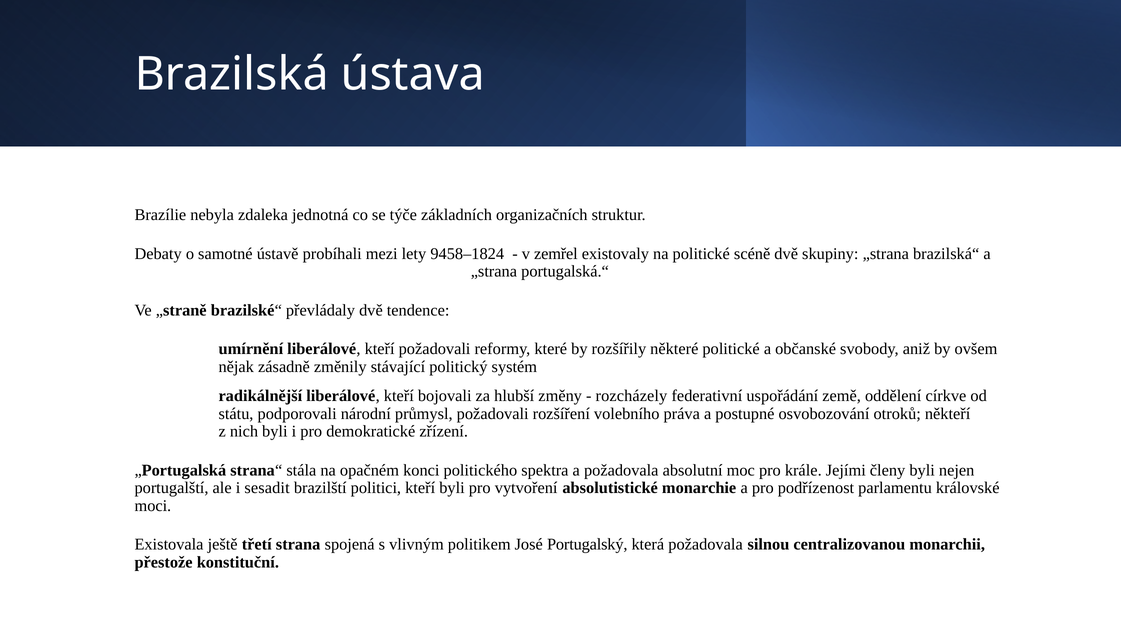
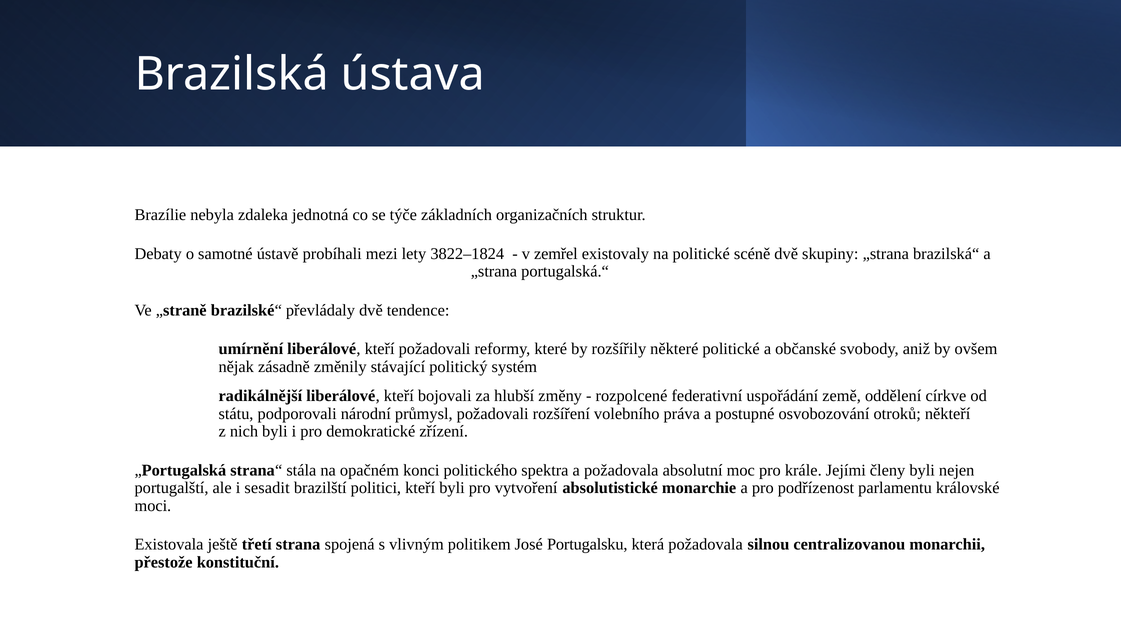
9458–1824: 9458–1824 -> 3822–1824
rozcházely: rozcházely -> rozpolcené
Portugalský: Portugalský -> Portugalsku
